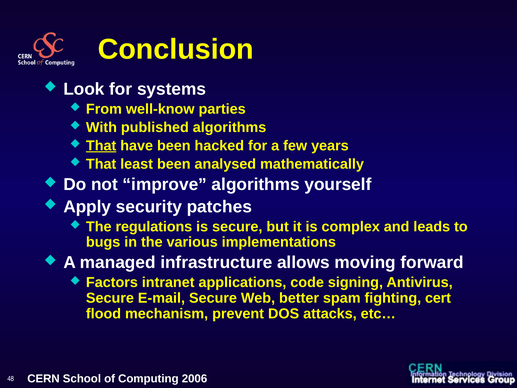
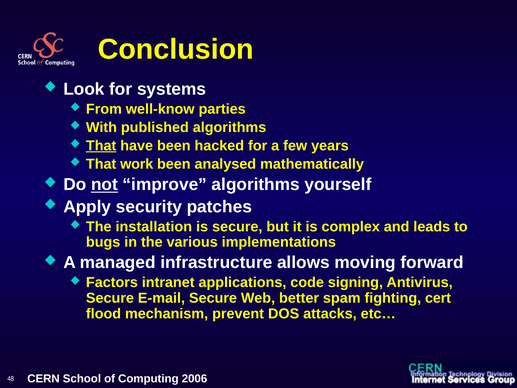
least: least -> work
not underline: none -> present
regulations: regulations -> installation
